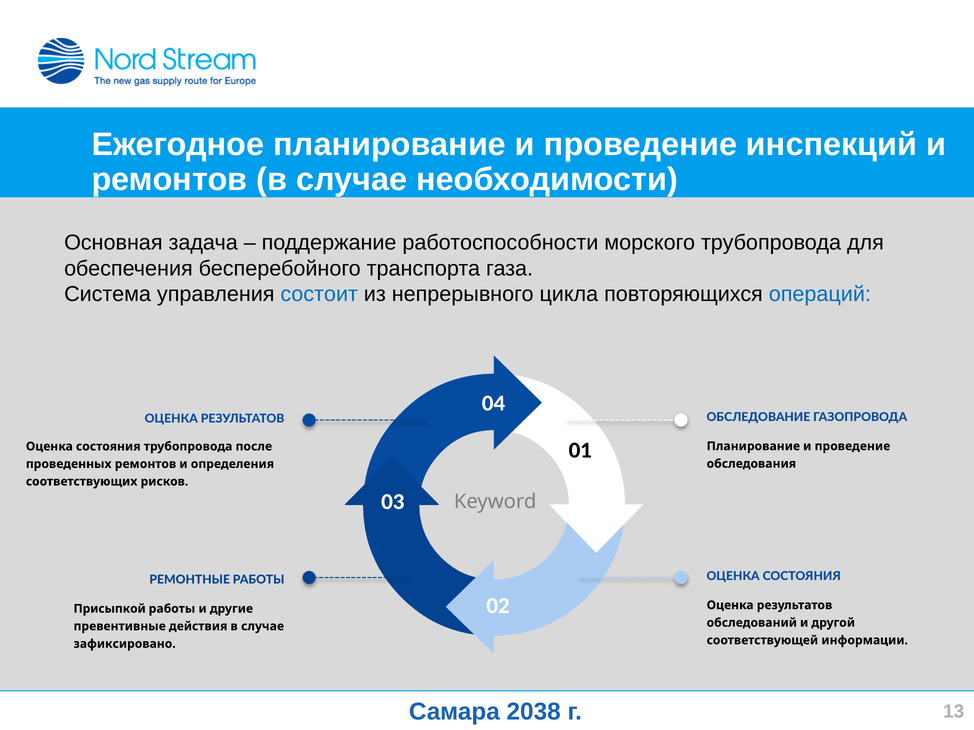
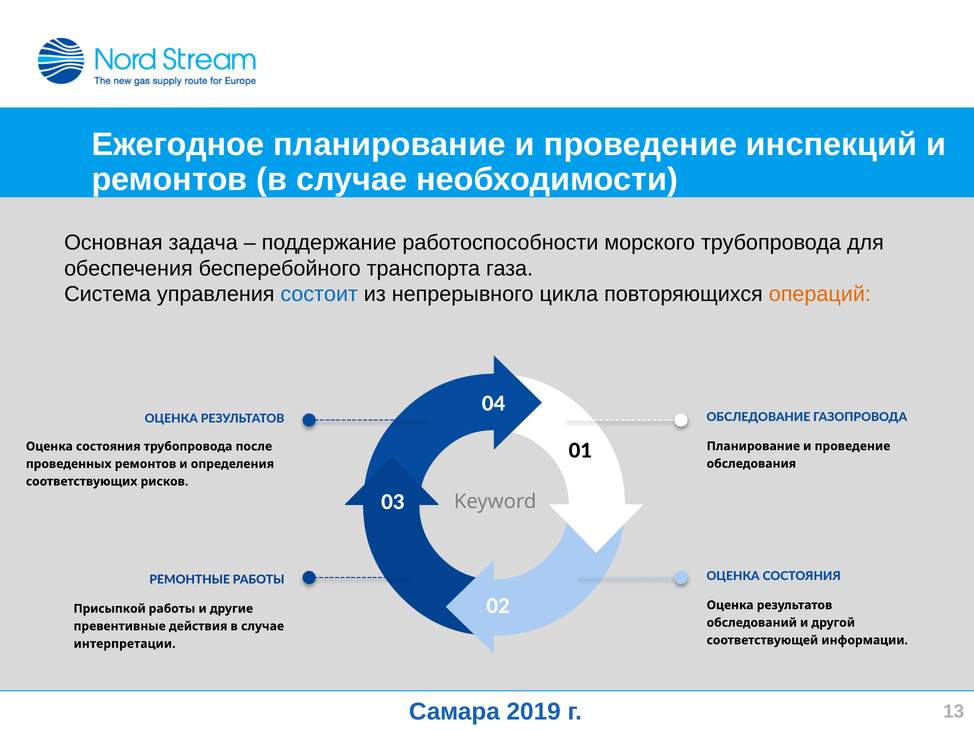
операций colour: blue -> orange
зафиксировано: зафиксировано -> интерпретации
2038: 2038 -> 2019
